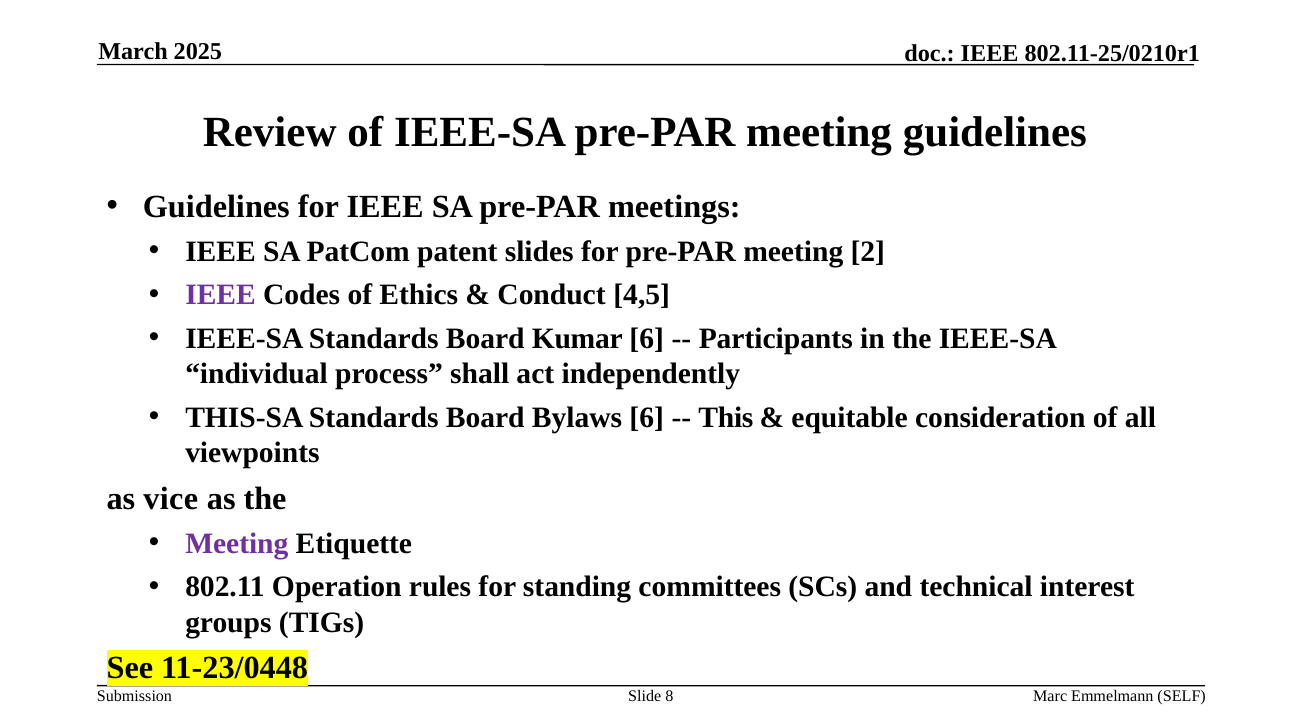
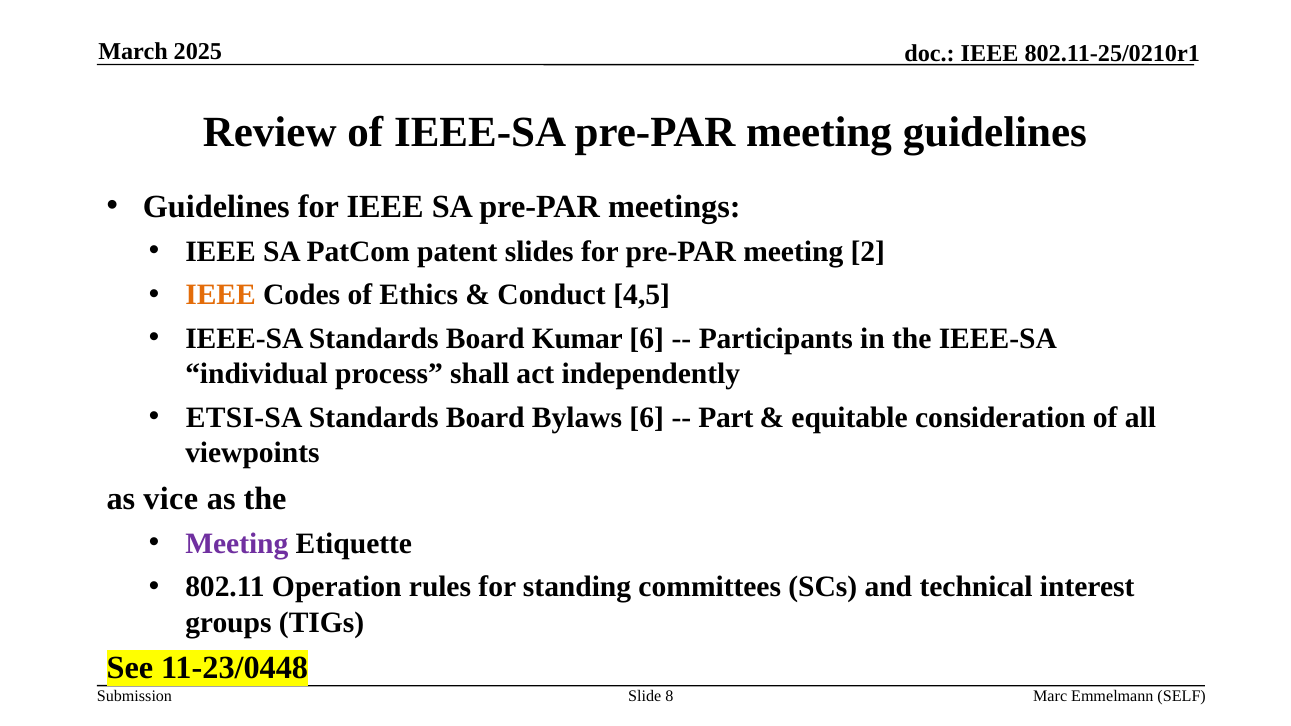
IEEE at (221, 295) colour: purple -> orange
THIS-SA: THIS-SA -> ETSI-SA
This: This -> Part
